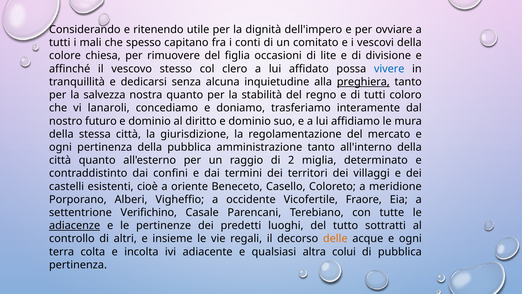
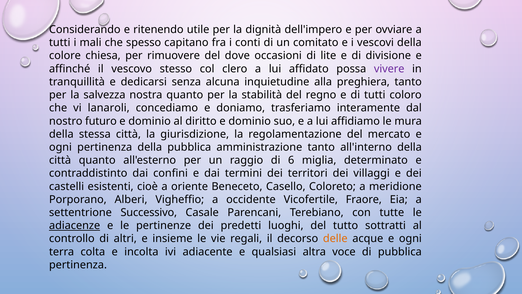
figlia: figlia -> dove
vivere colour: blue -> purple
preghiera underline: present -> none
2: 2 -> 6
Verifichino: Verifichino -> Successivo
colui: colui -> voce
